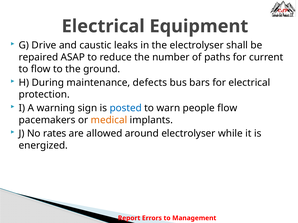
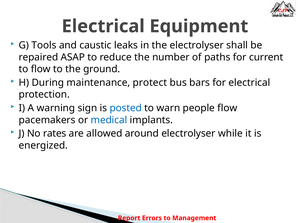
Drive: Drive -> Tools
defects: defects -> protect
medical colour: orange -> blue
